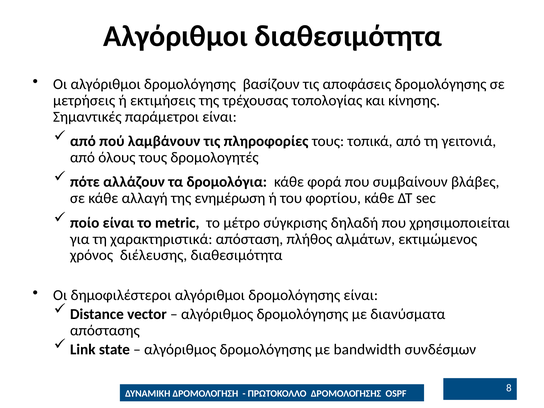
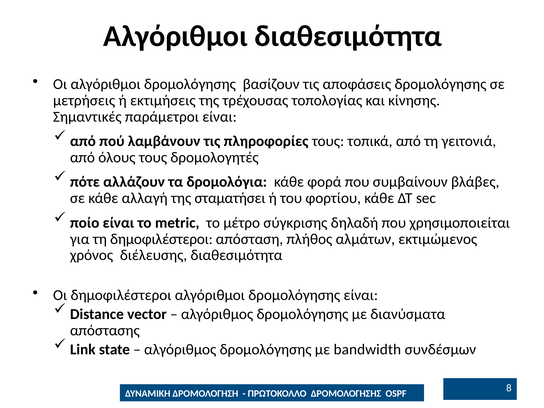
ενημέρωση: ενημέρωση -> σταματήσει
τη χαρακτηριστικά: χαρακτηριστικά -> δημοφιλέστεροι
